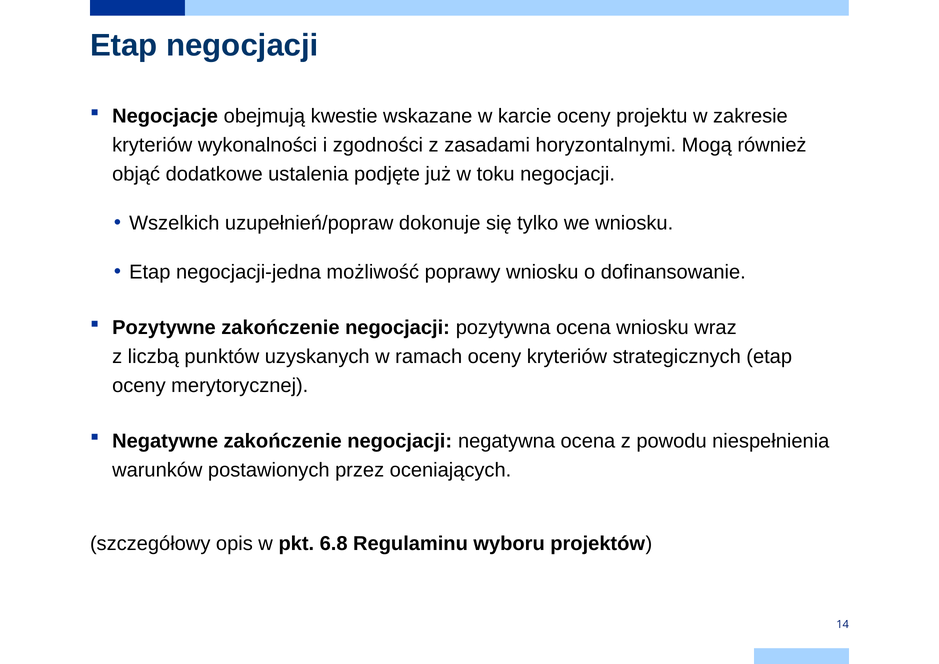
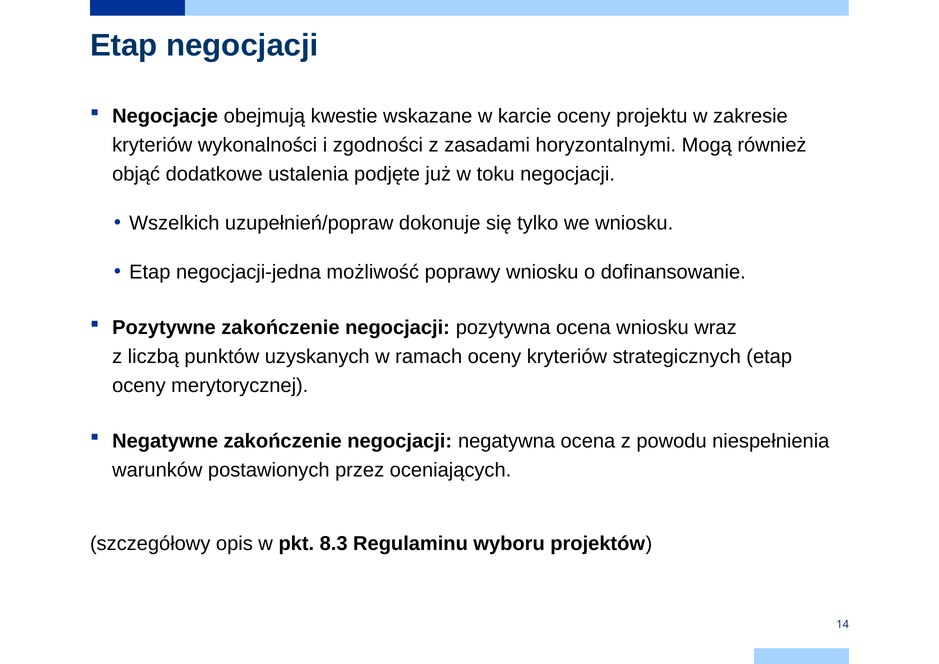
6.8: 6.8 -> 8.3
